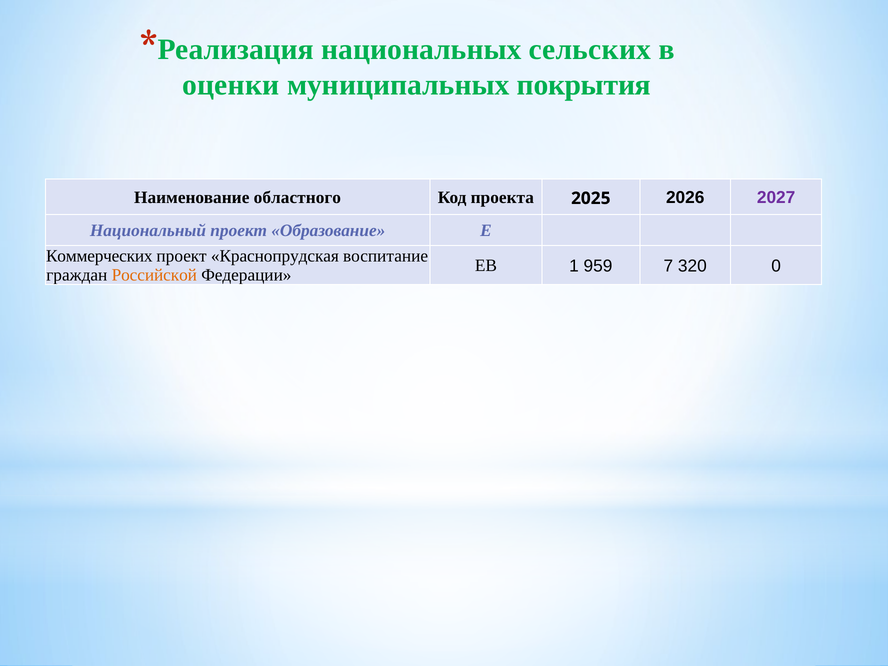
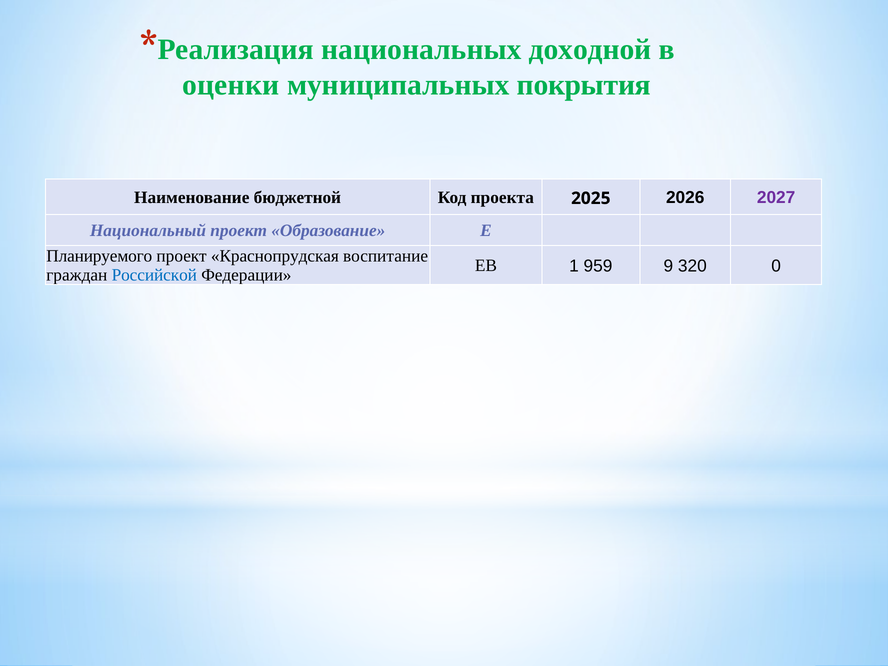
сельских: сельских -> доходной
областного: областного -> бюджетной
Коммерческих: Коммерческих -> Планируемого
7: 7 -> 9
Российской colour: orange -> blue
